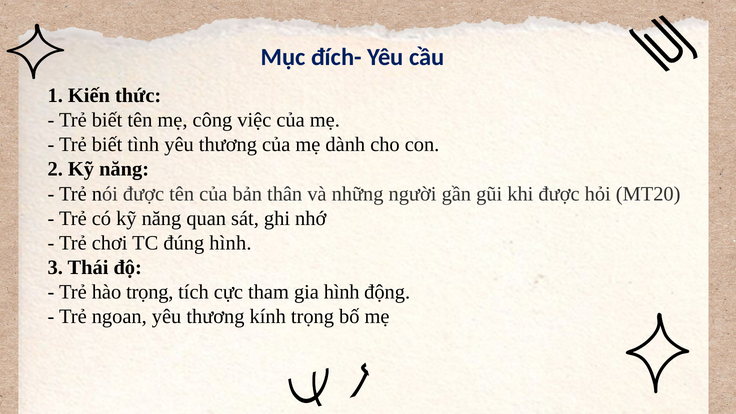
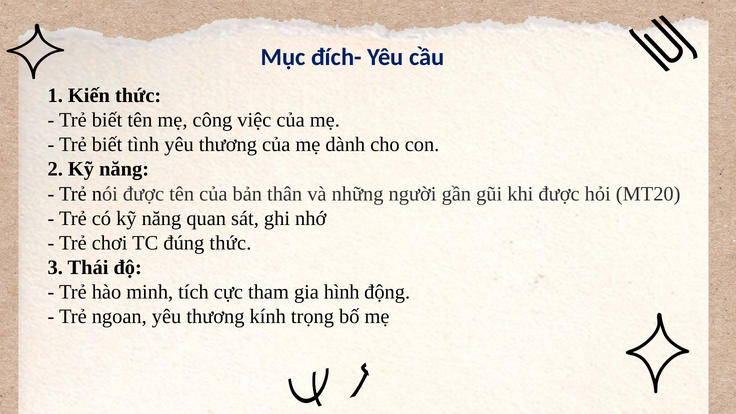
đúng hình: hình -> thức
hào trọng: trọng -> minh
